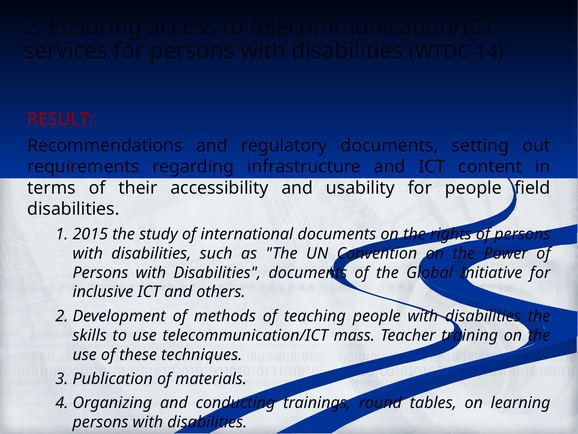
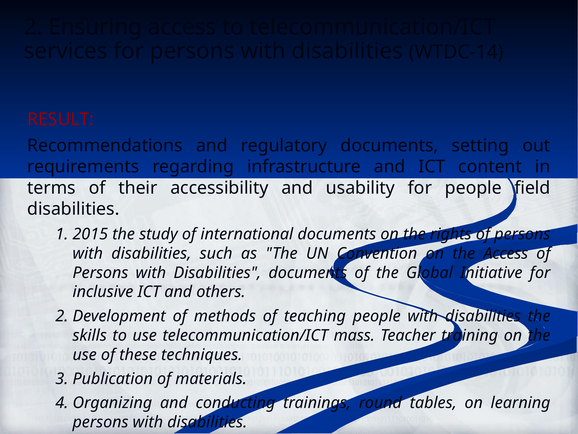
the Power: Power -> Access
